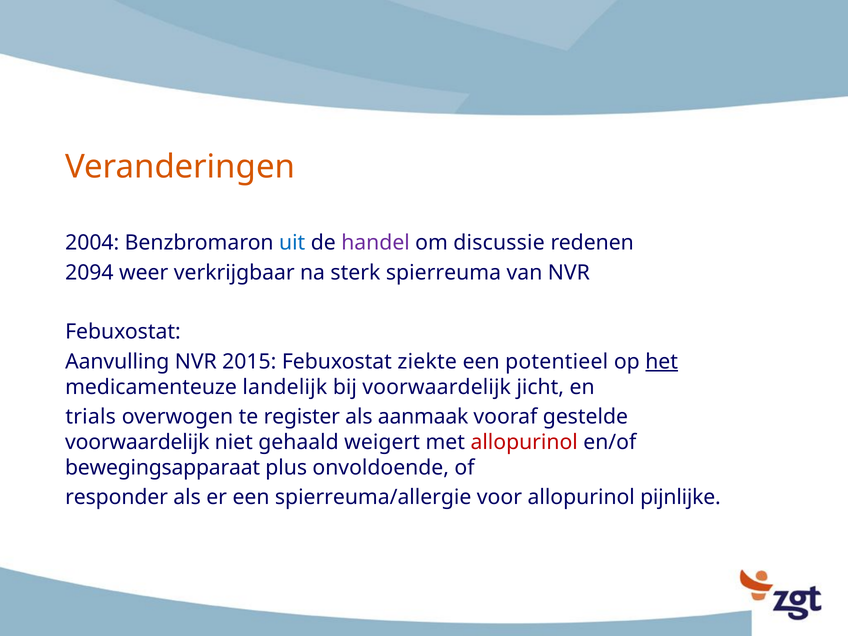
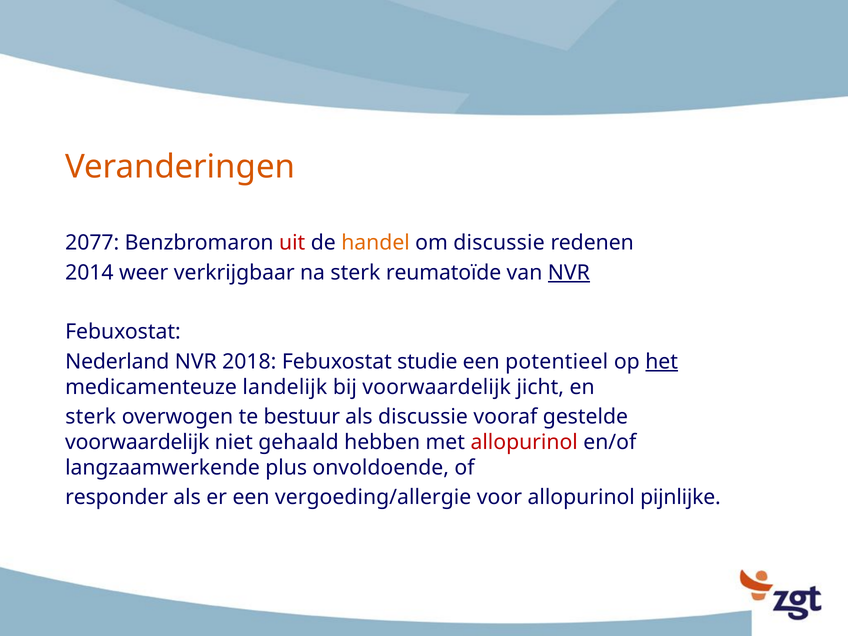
2004: 2004 -> 2077
uit colour: blue -> red
handel colour: purple -> orange
2094: 2094 -> 2014
spierreuma: spierreuma -> reumatoïde
NVR at (569, 273) underline: none -> present
Aanvulling: Aanvulling -> Nederland
2015: 2015 -> 2018
ziekte: ziekte -> studie
trials at (91, 417): trials -> sterk
register: register -> bestuur
als aanmaak: aanmaak -> discussie
weigert: weigert -> hebben
bewegingsapparaat: bewegingsapparaat -> langzaamwerkende
spierreuma/allergie: spierreuma/allergie -> vergoeding/allergie
